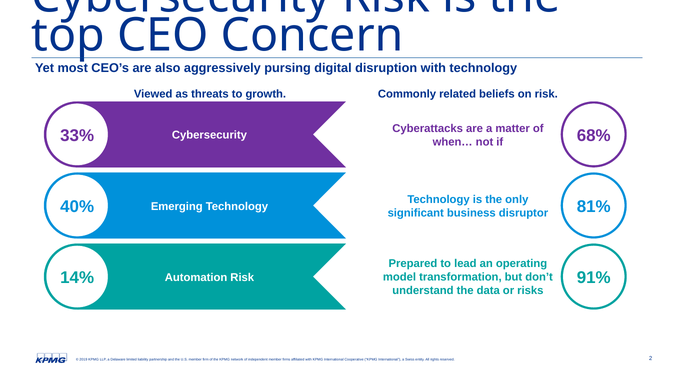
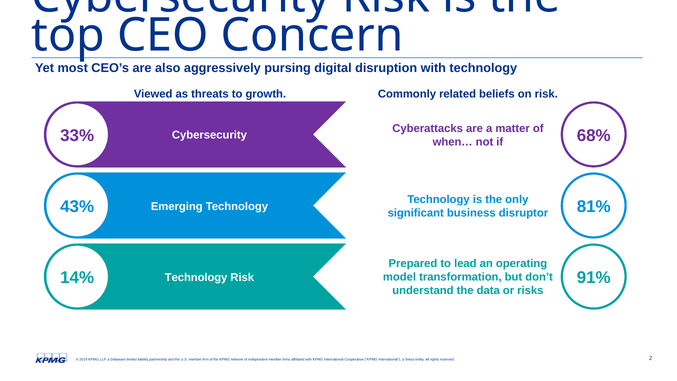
40%: 40% -> 43%
14% Automation: Automation -> Technology
